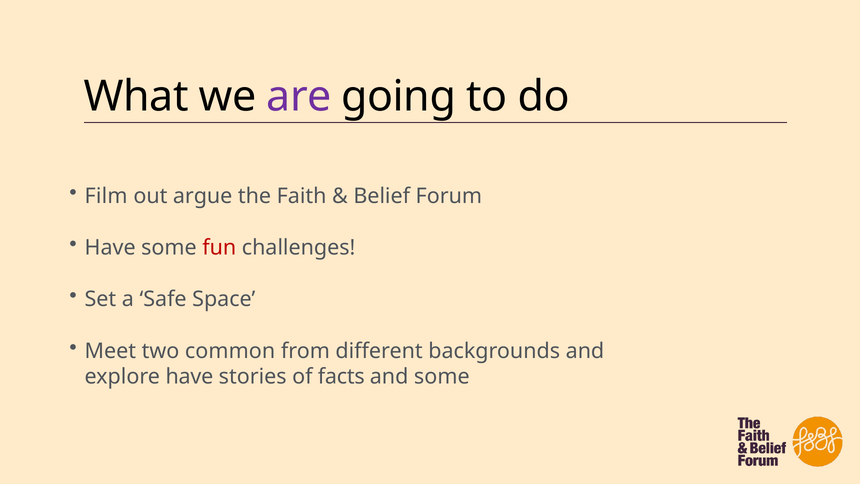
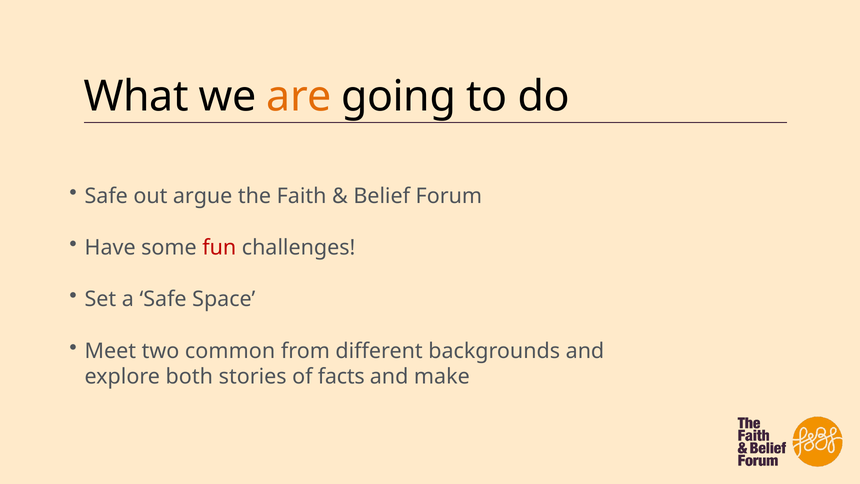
are colour: purple -> orange
Film at (106, 196): Film -> Safe
explore have: have -> both
and some: some -> make
